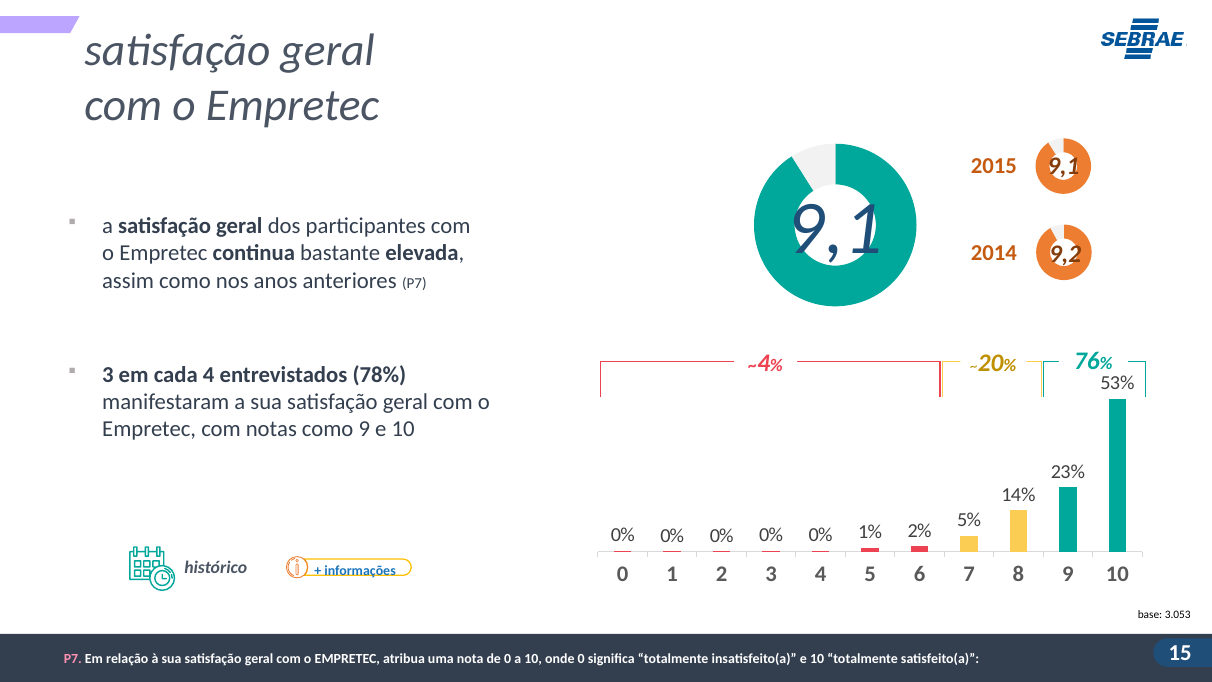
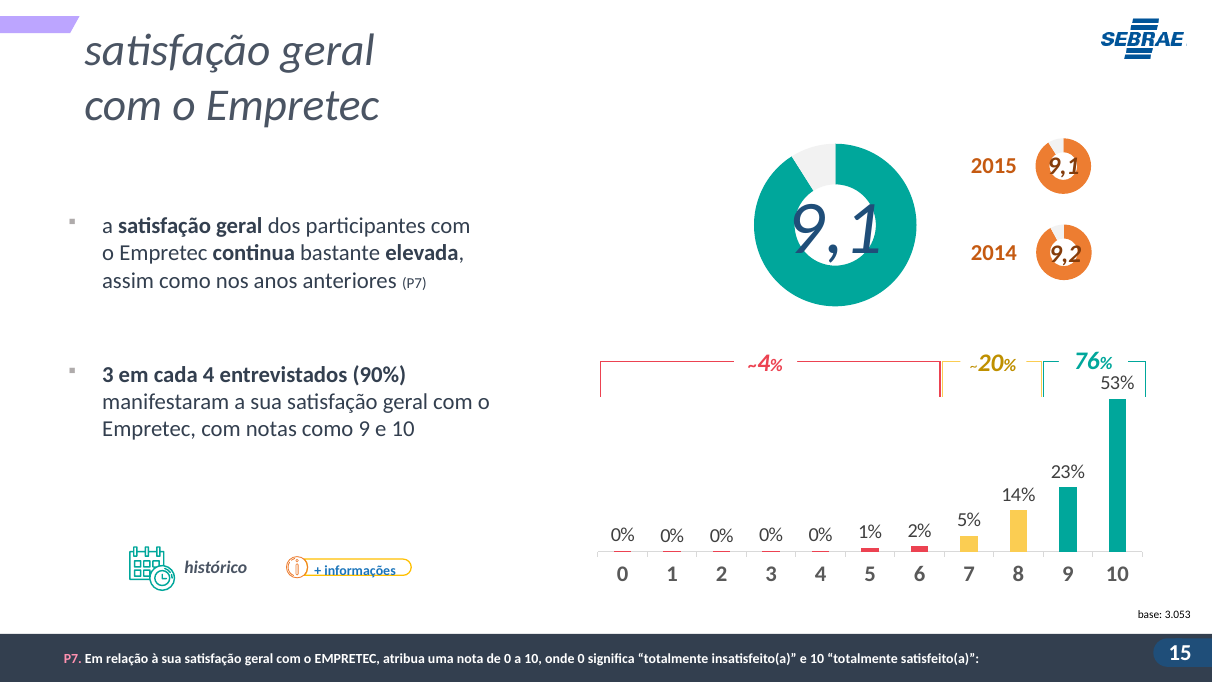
78%: 78% -> 90%
